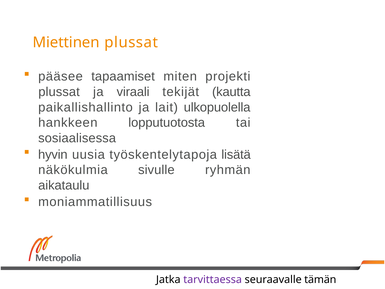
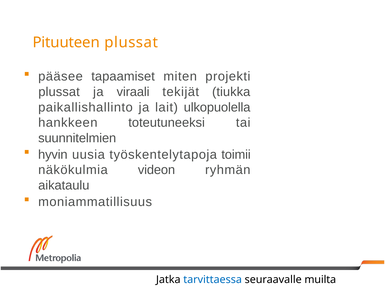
Miettinen: Miettinen -> Pituuteen
kautta: kautta -> tiukka
lopputuotosta: lopputuotosta -> toteutuneeksi
sosiaalisessa: sosiaalisessa -> suunnitelmien
lisätä: lisätä -> toimii
sivulle: sivulle -> videon
tarvittaessa colour: purple -> blue
tämän: tämän -> muilta
